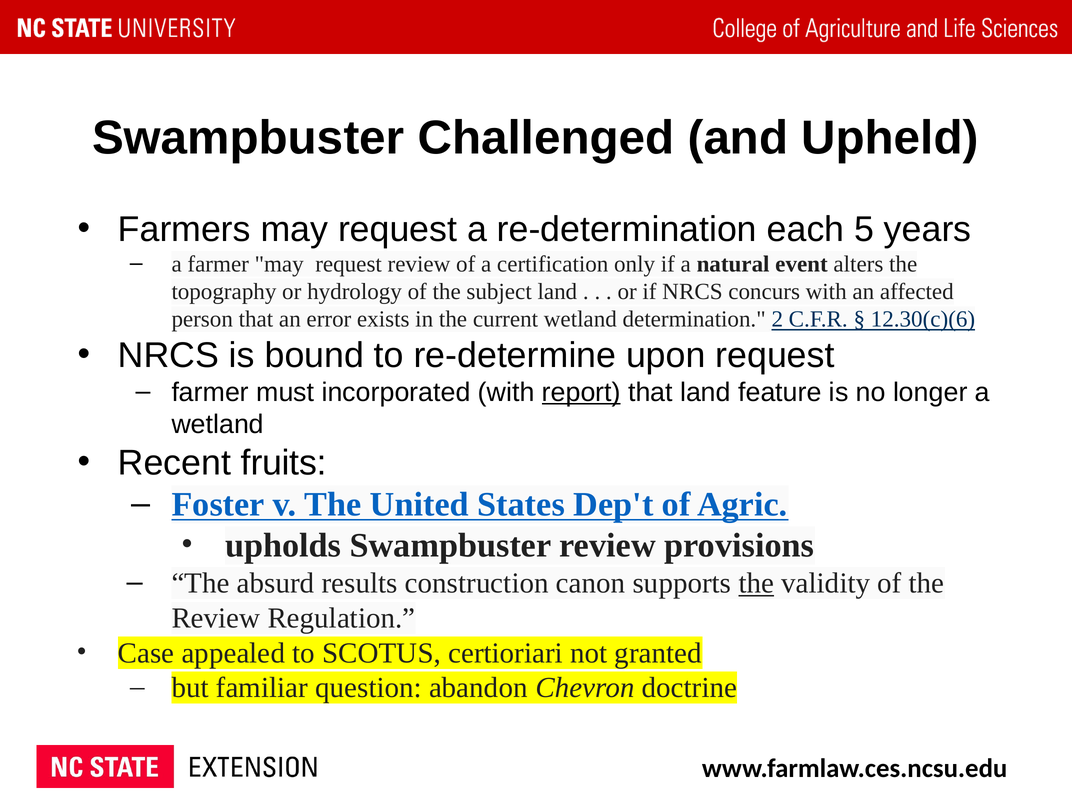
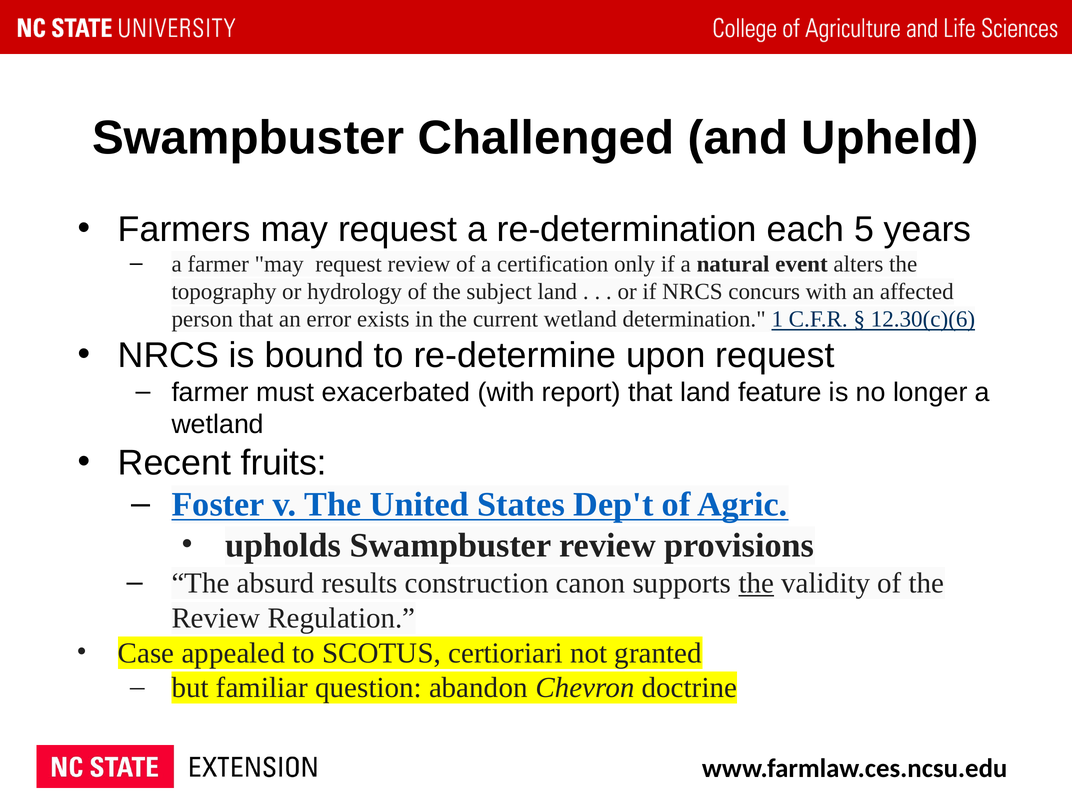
2: 2 -> 1
incorporated: incorporated -> exacerbated
report underline: present -> none
